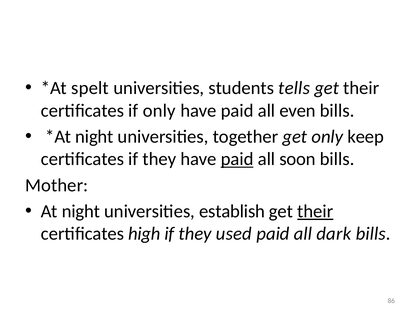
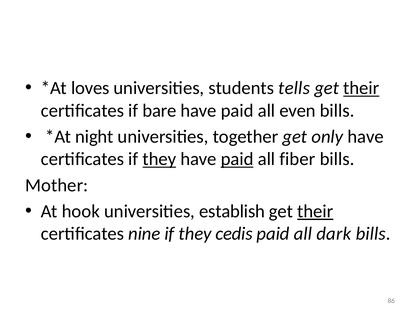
spelt: spelt -> loves
their at (361, 88) underline: none -> present
if only: only -> bare
only keep: keep -> have
they at (159, 159) underline: none -> present
soon: soon -> fiber
At night: night -> hook
high: high -> nine
used: used -> cedis
